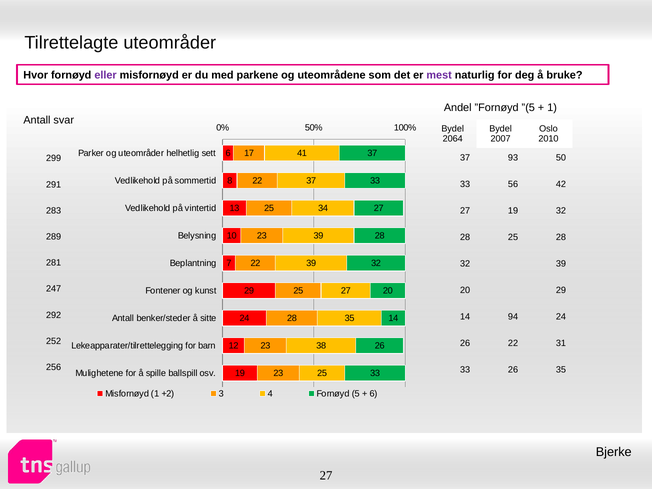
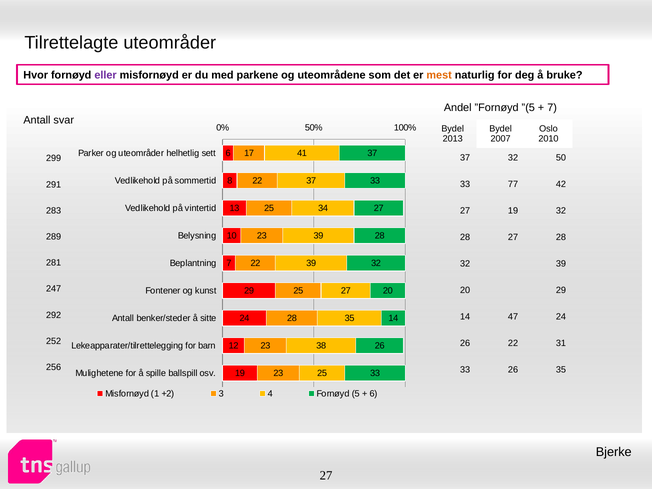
mest colour: purple -> orange
1 at (552, 108): 1 -> 7
2064: 2064 -> 2013
37 93: 93 -> 32
56: 56 -> 77
28 25: 25 -> 27
94: 94 -> 47
